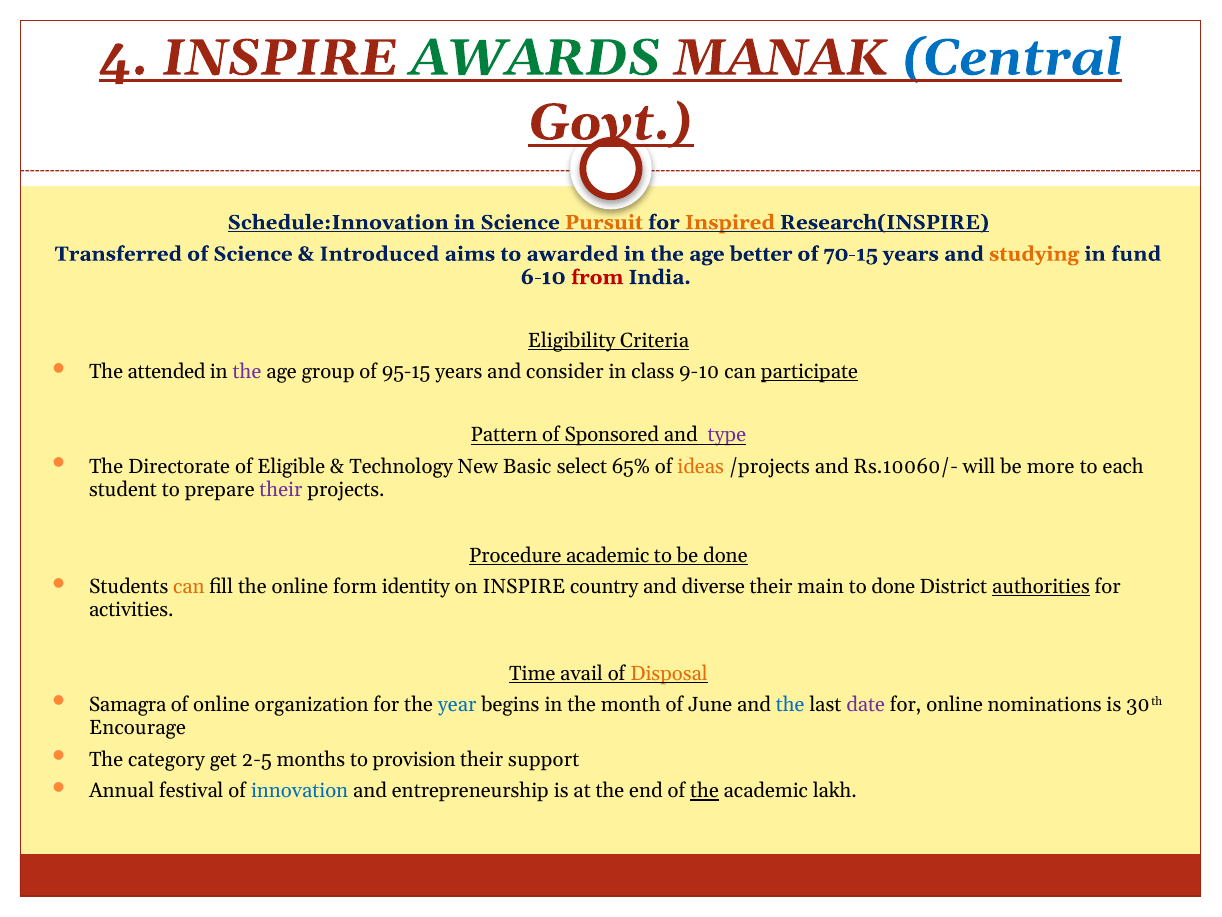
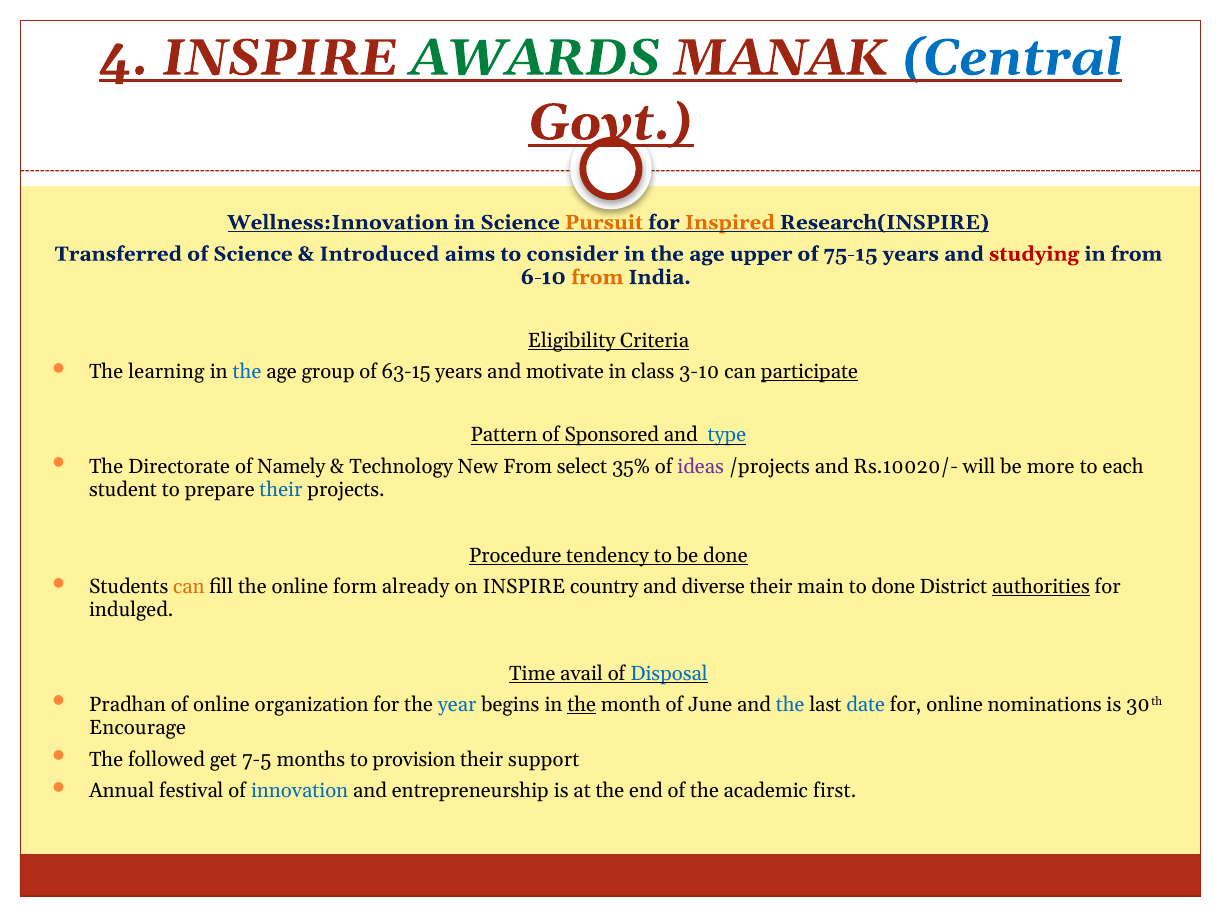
Schedule:Innovation: Schedule:Innovation -> Wellness:Innovation
awarded: awarded -> consider
better: better -> upper
70-15: 70-15 -> 75-15
studying colour: orange -> red
in fund: fund -> from
from at (597, 277) colour: red -> orange
attended: attended -> learning
the at (247, 372) colour: purple -> blue
95-15: 95-15 -> 63-15
consider: consider -> motivate
9-10: 9-10 -> 3-10
type colour: purple -> blue
Eligible: Eligible -> Namely
New Basic: Basic -> From
65%: 65% -> 35%
ideas colour: orange -> purple
Rs.10060/-: Rs.10060/- -> Rs.10020/-
their at (281, 489) colour: purple -> blue
Procedure academic: academic -> tendency
identity: identity -> already
activities: activities -> indulged
Disposal colour: orange -> blue
Samagra: Samagra -> Pradhan
the at (582, 704) underline: none -> present
date colour: purple -> blue
category: category -> followed
2-5: 2-5 -> 7-5
the at (705, 791) underline: present -> none
lakh: lakh -> first
